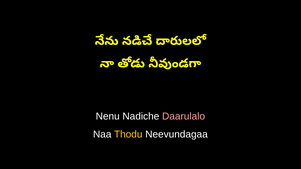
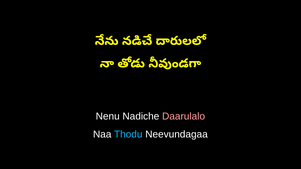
Thodu colour: yellow -> light blue
